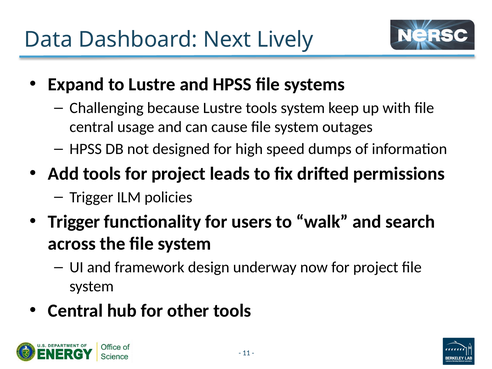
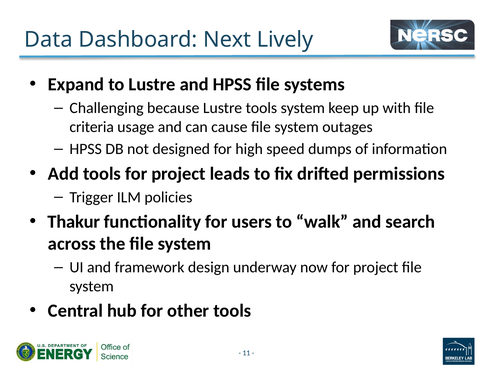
central at (92, 127): central -> criteria
Trigger at (74, 222): Trigger -> Thakur
